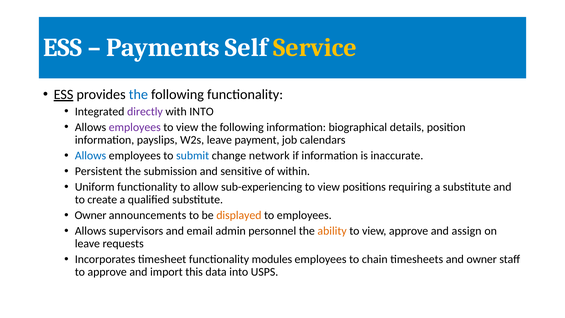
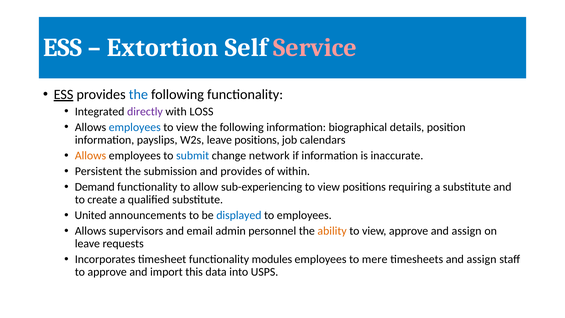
Payments: Payments -> Extortion
Service colour: yellow -> pink
with INTO: INTO -> LOSS
employees at (135, 127) colour: purple -> blue
leave payment: payment -> positions
Allows at (91, 155) colour: blue -> orange
and sensitive: sensitive -> provides
Uniform: Uniform -> Demand
Owner at (91, 215): Owner -> United
displayed colour: orange -> blue
chain: chain -> mere
timesheets and owner: owner -> assign
